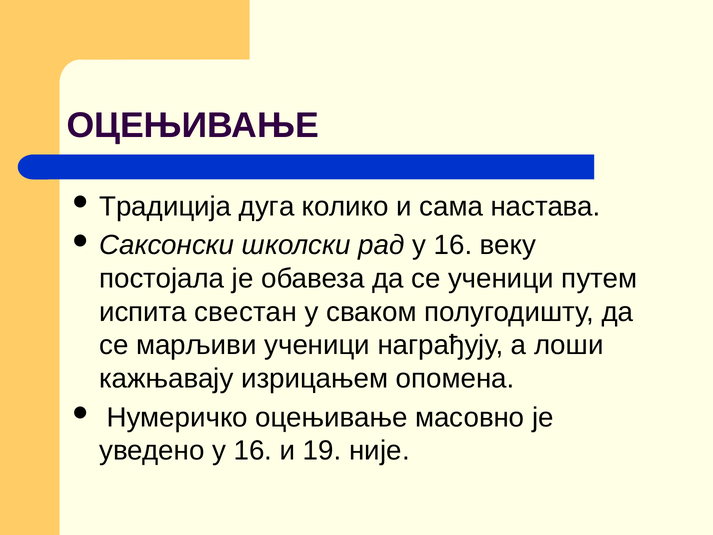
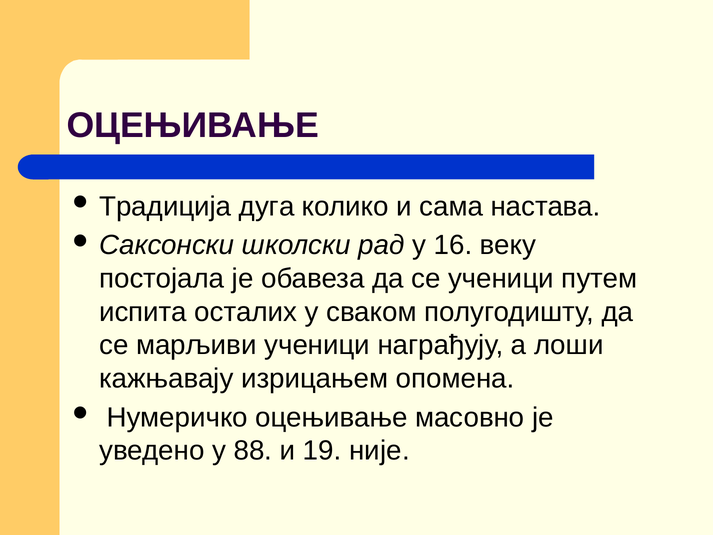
свестан: свестан -> осталих
уведено у 16: 16 -> 88
